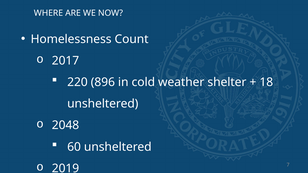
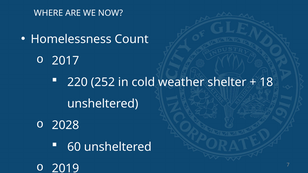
896: 896 -> 252
2048: 2048 -> 2028
